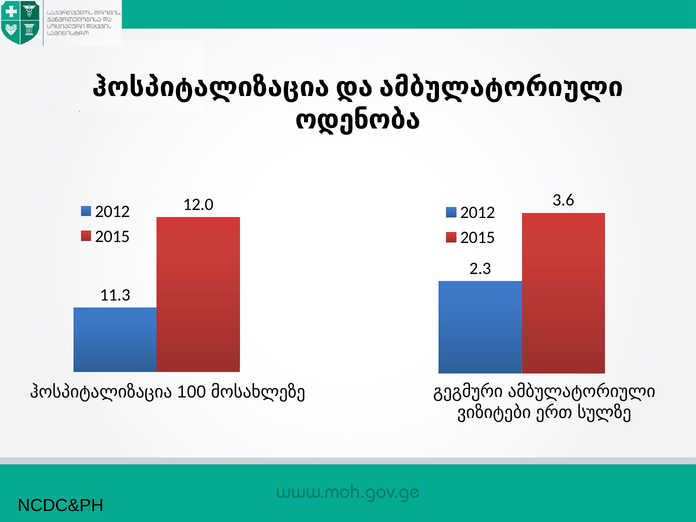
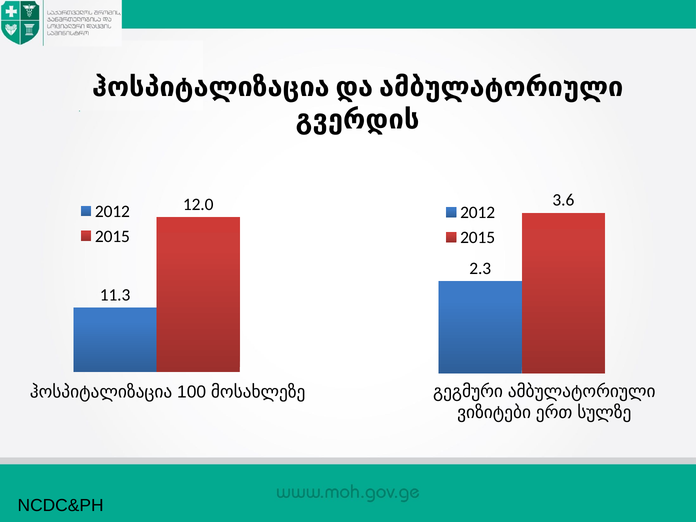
ოდენობა: ოდენობა -> გვერდის
